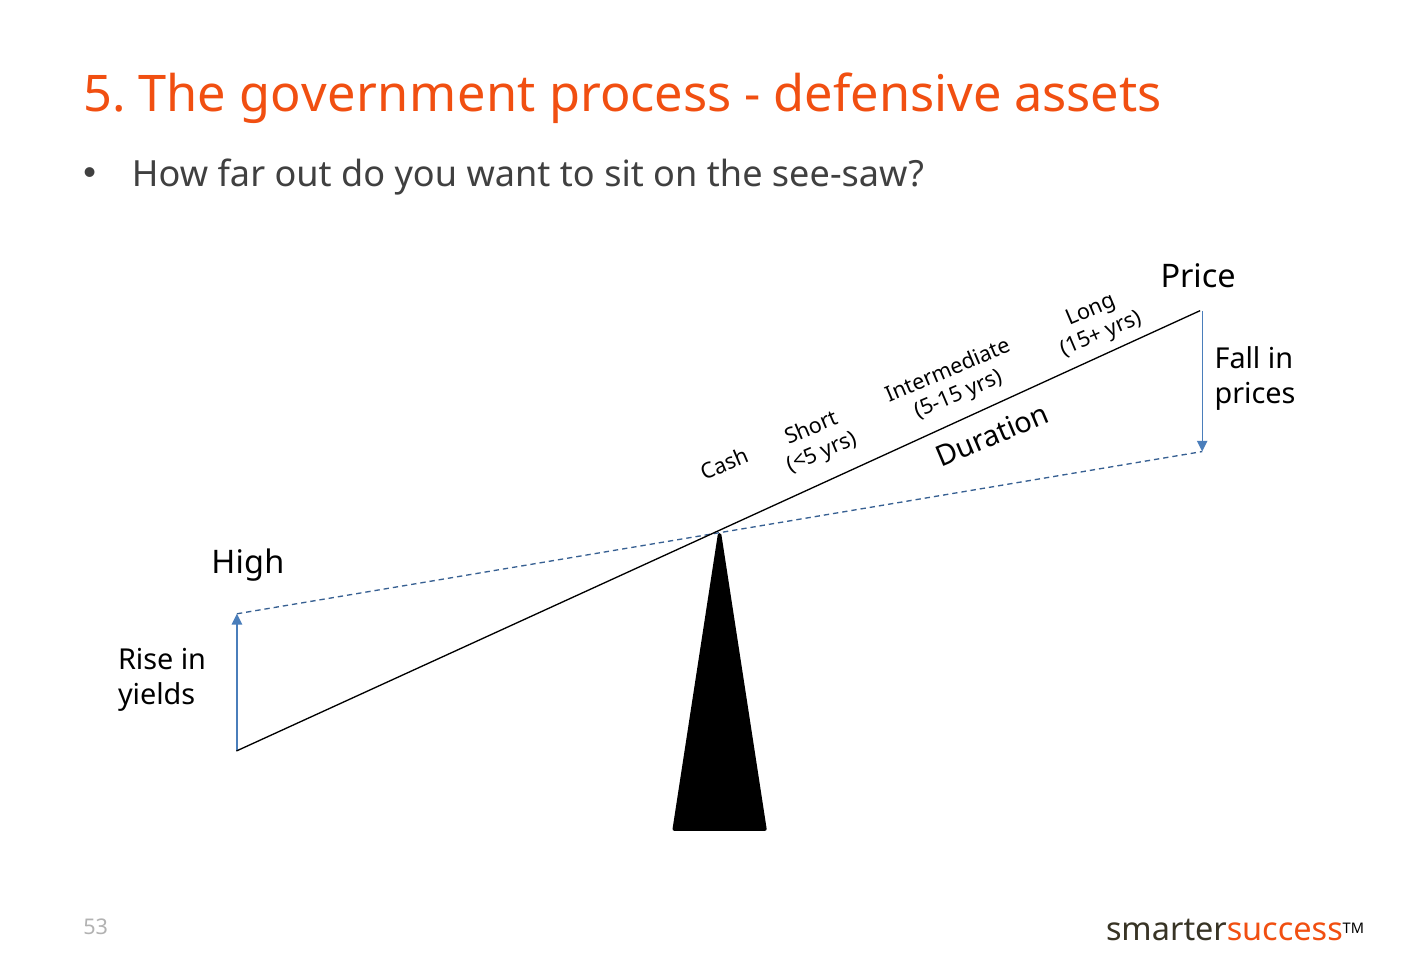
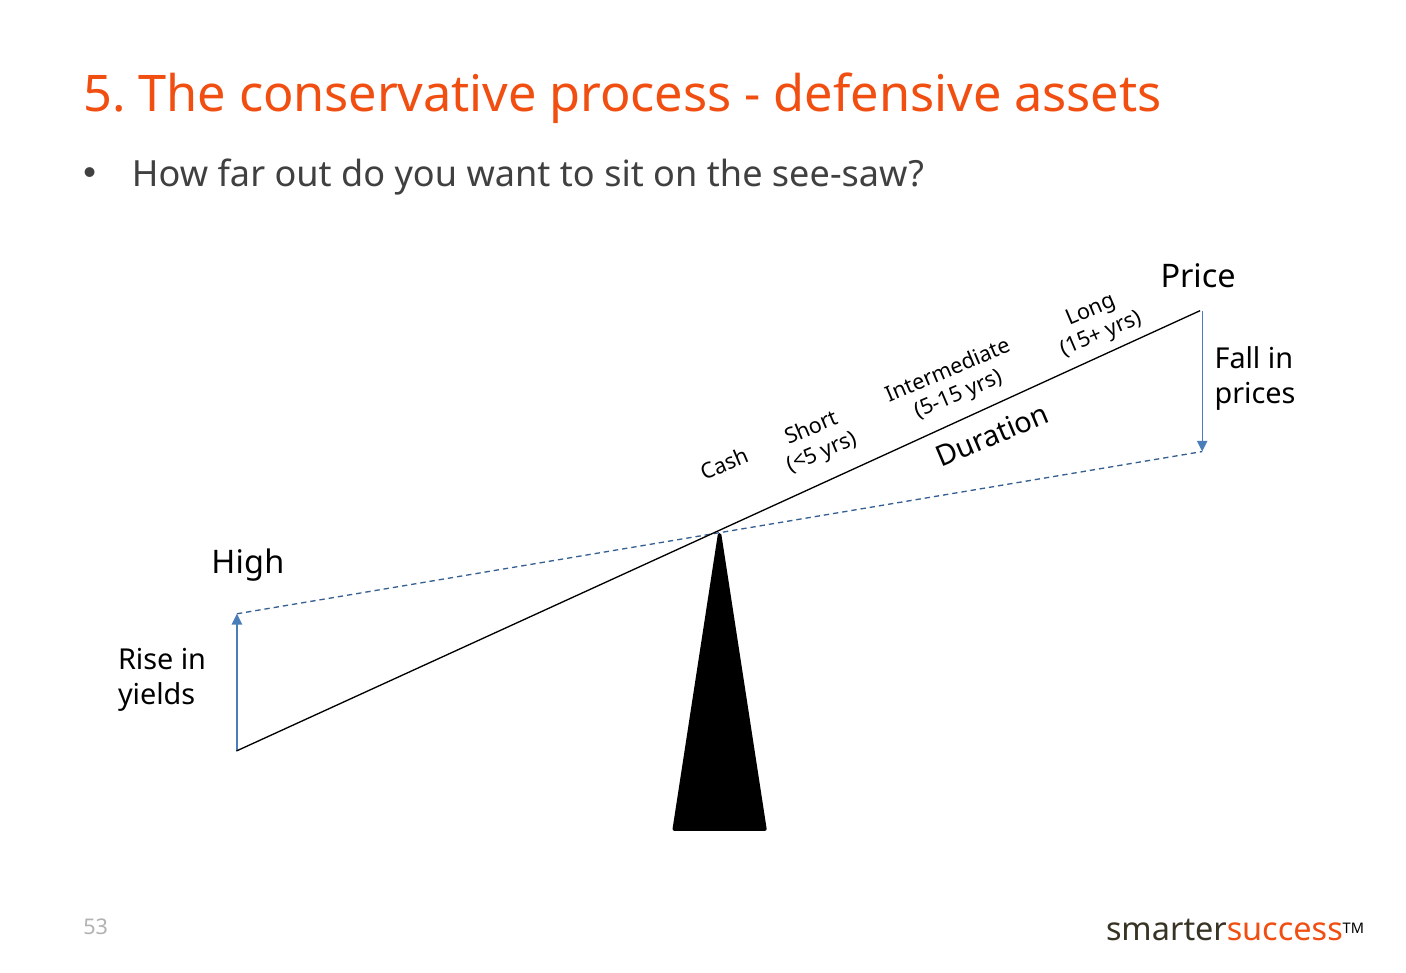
government: government -> conservative
